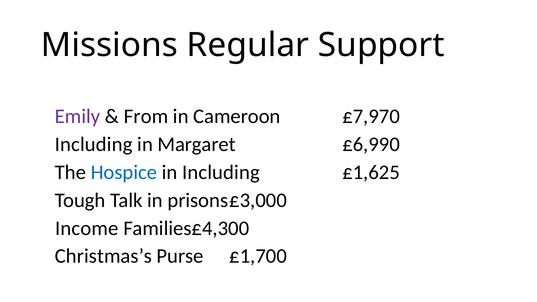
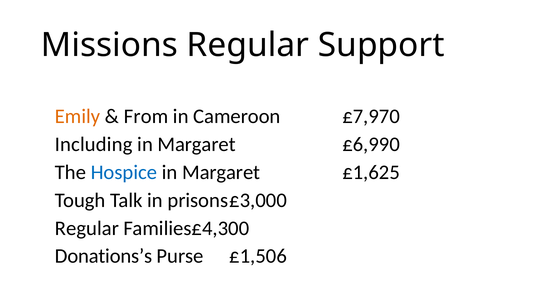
Emily colour: purple -> orange
Including at (221, 172): Including -> Margaret
Income at (87, 228): Income -> Regular
Christmas’s: Christmas’s -> Donations’s
£1,700: £1,700 -> £1,506
